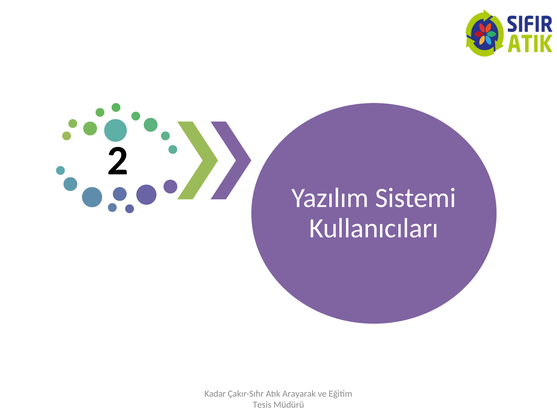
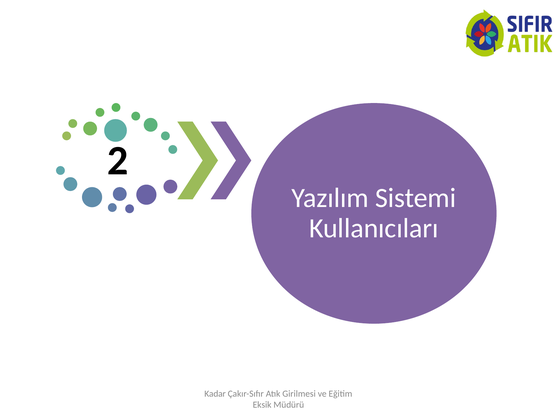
Arayarak: Arayarak -> Girilmesi
Tesis: Tesis -> Eksik
